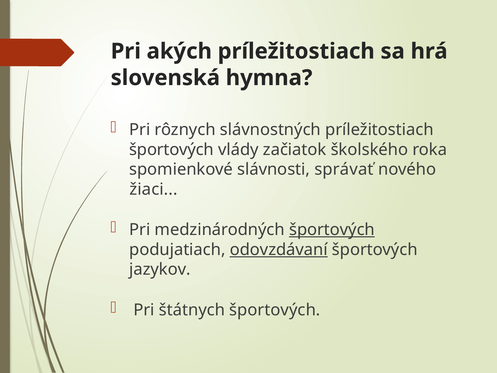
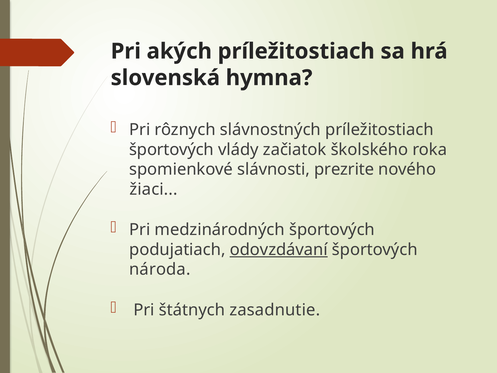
správať: správať -> prezrite
športových at (332, 230) underline: present -> none
jazykov: jazykov -> národa
štátnych športových: športových -> zasadnutie
